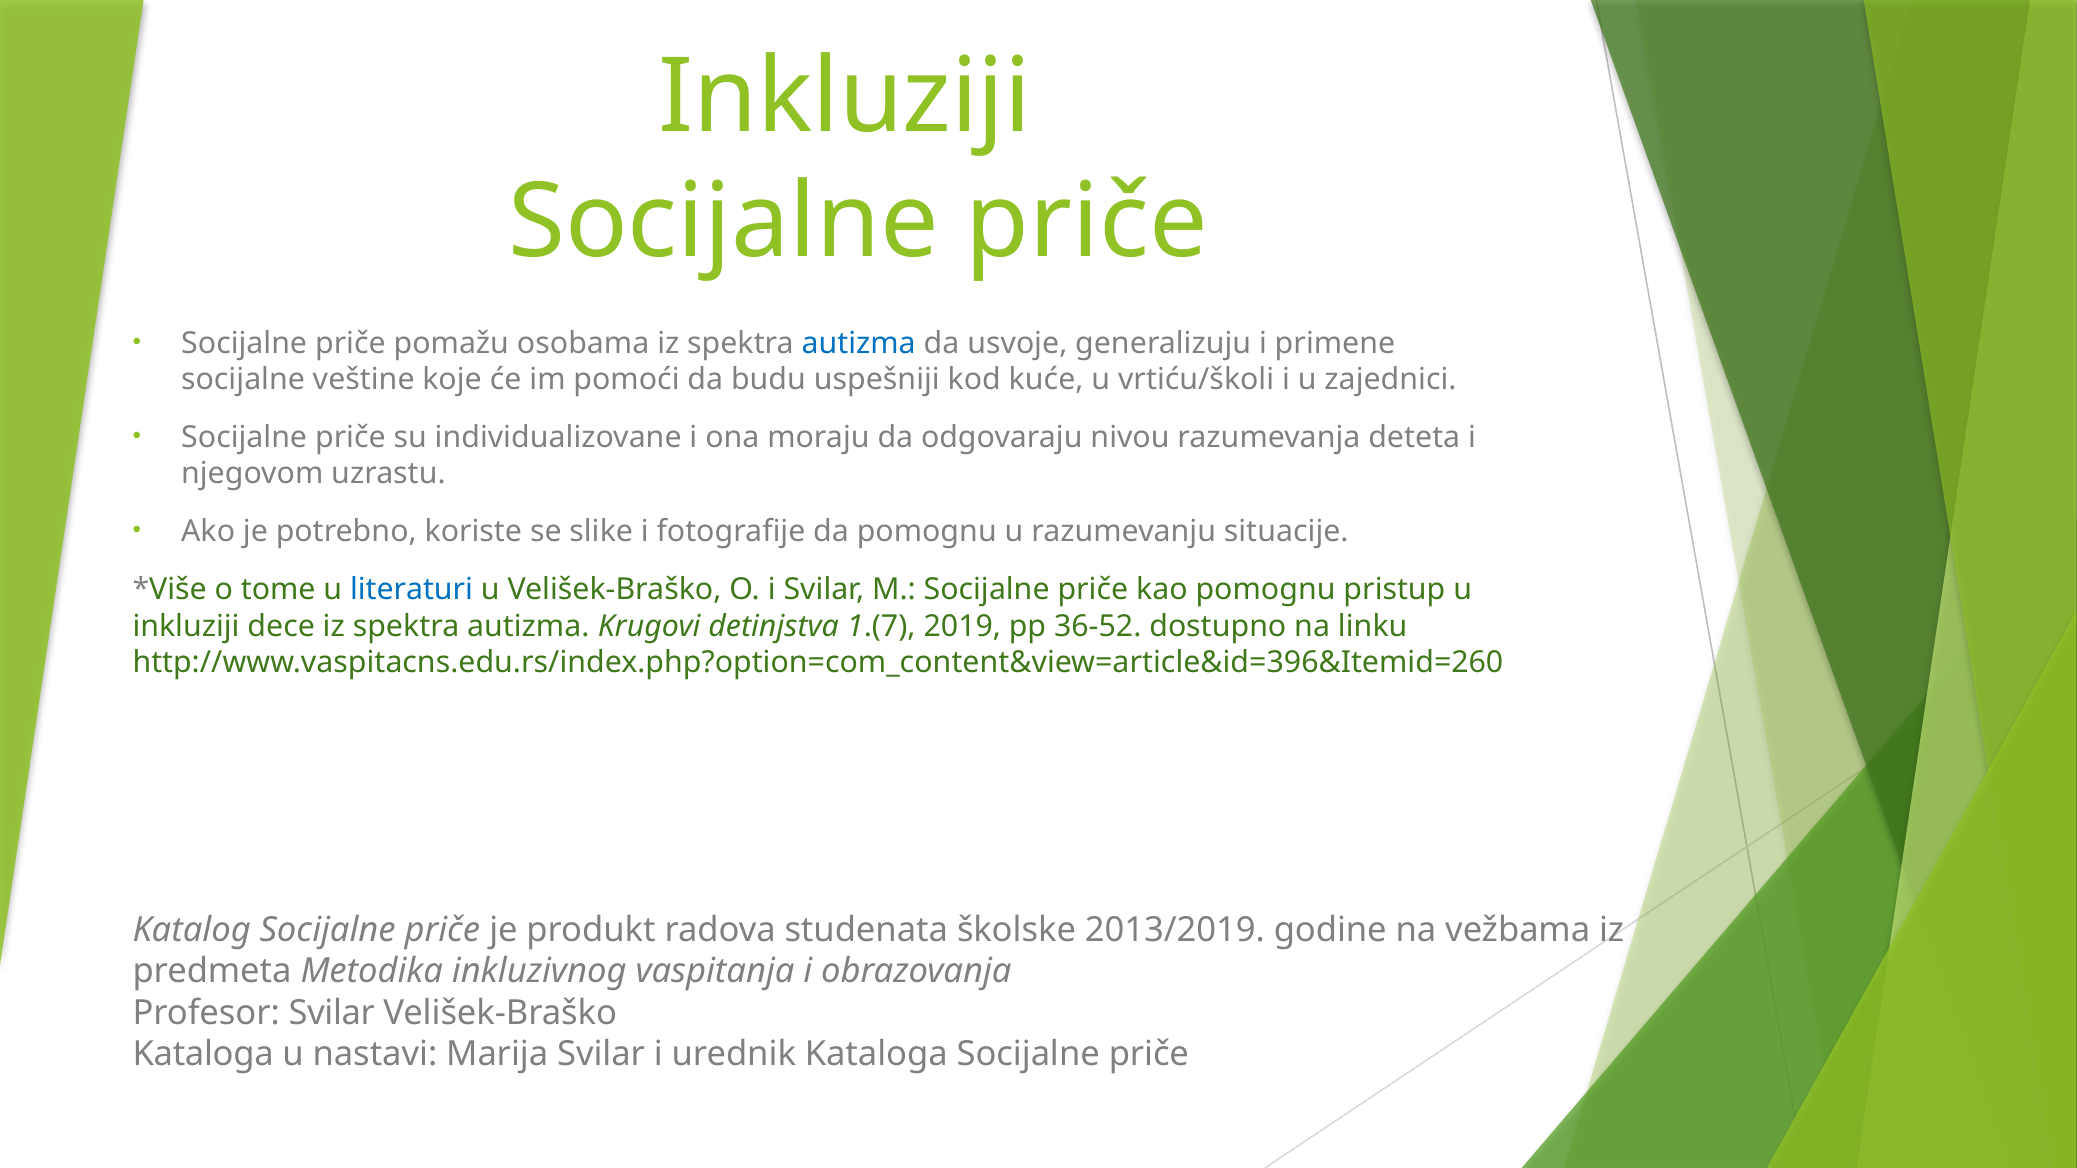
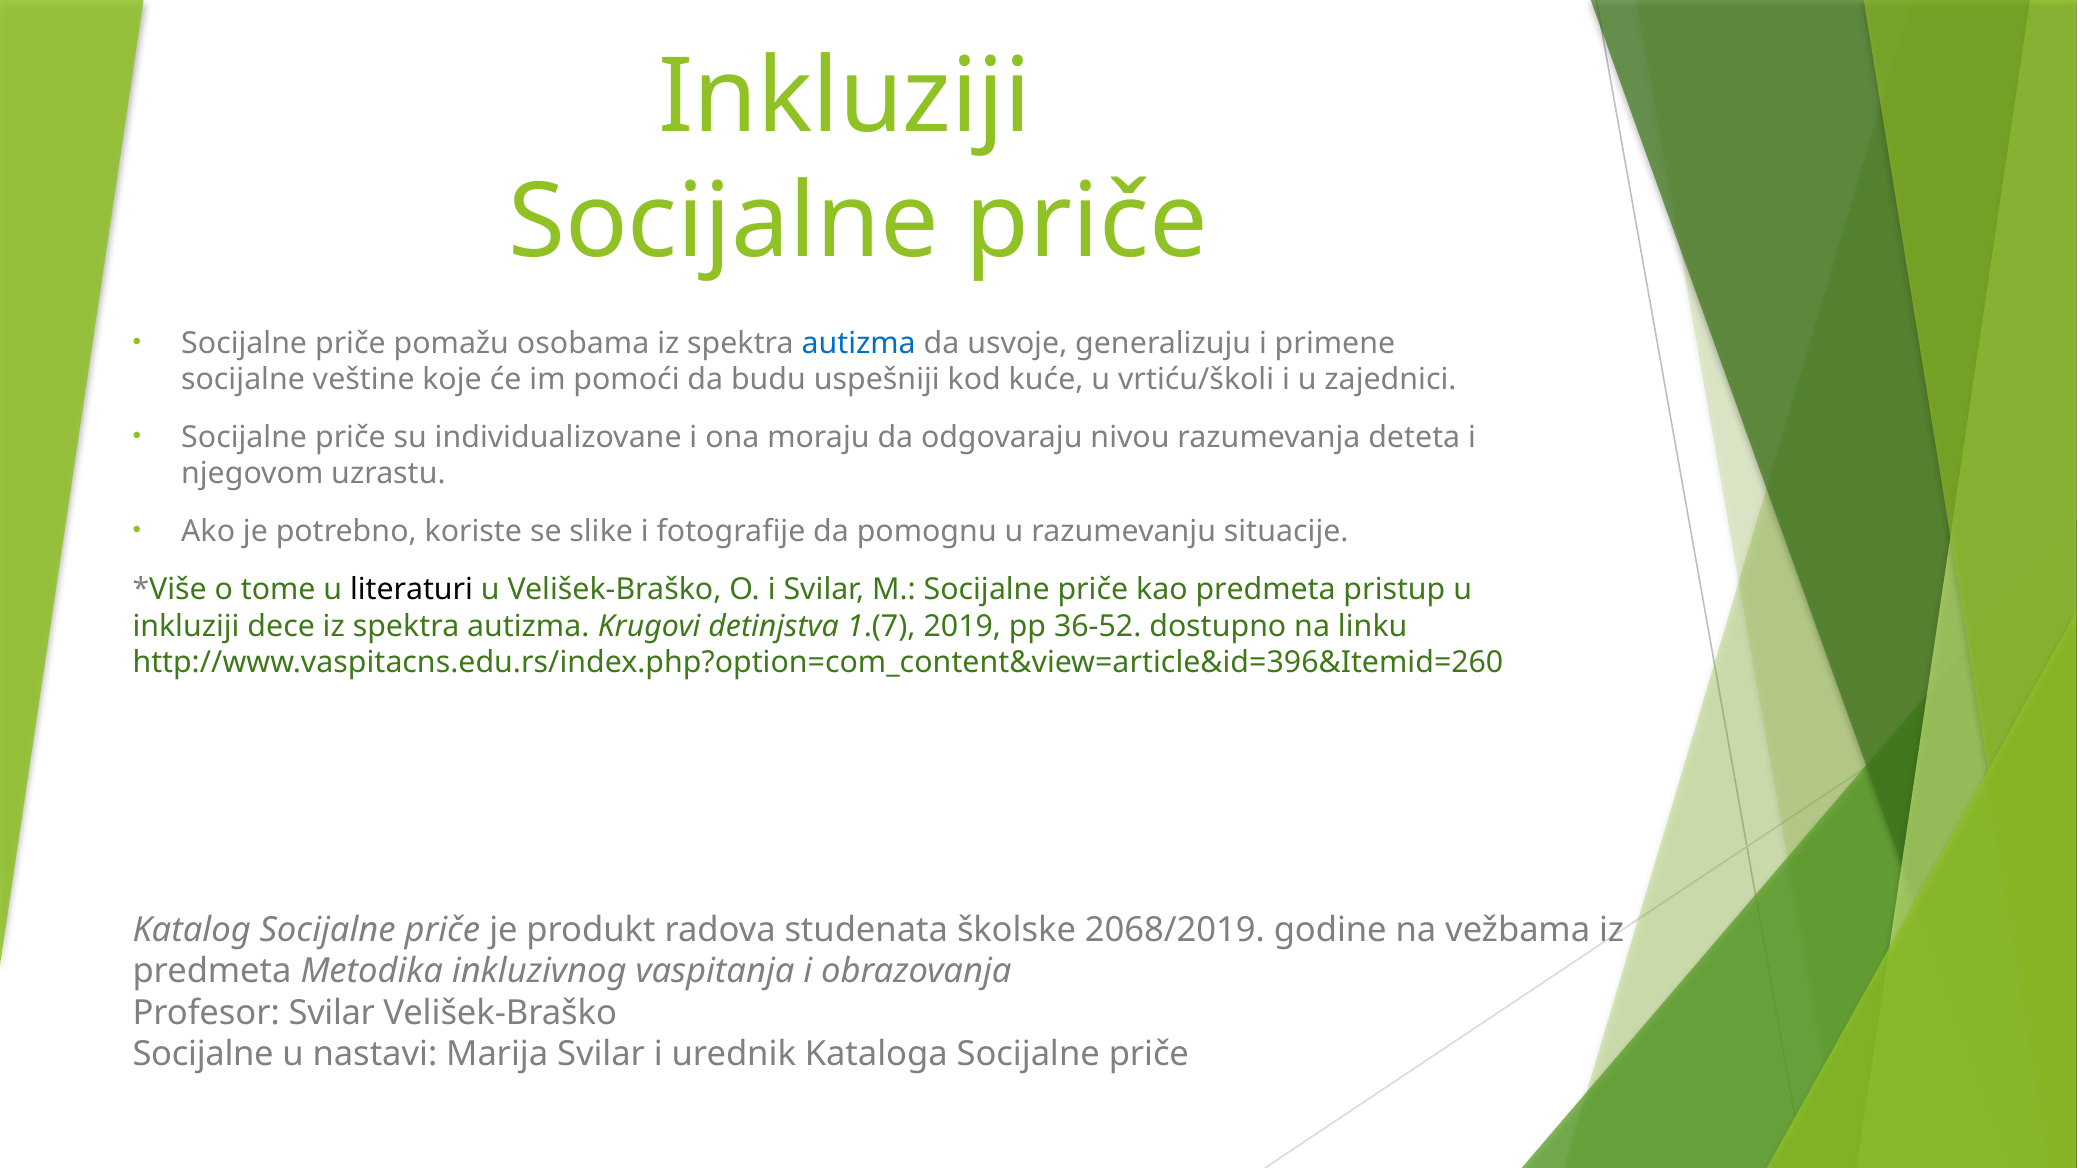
literaturi colour: blue -> black
kao pomognu: pomognu -> predmeta
2013/2019: 2013/2019 -> 2068/2019
Kataloga at (203, 1055): Kataloga -> Socijalne
